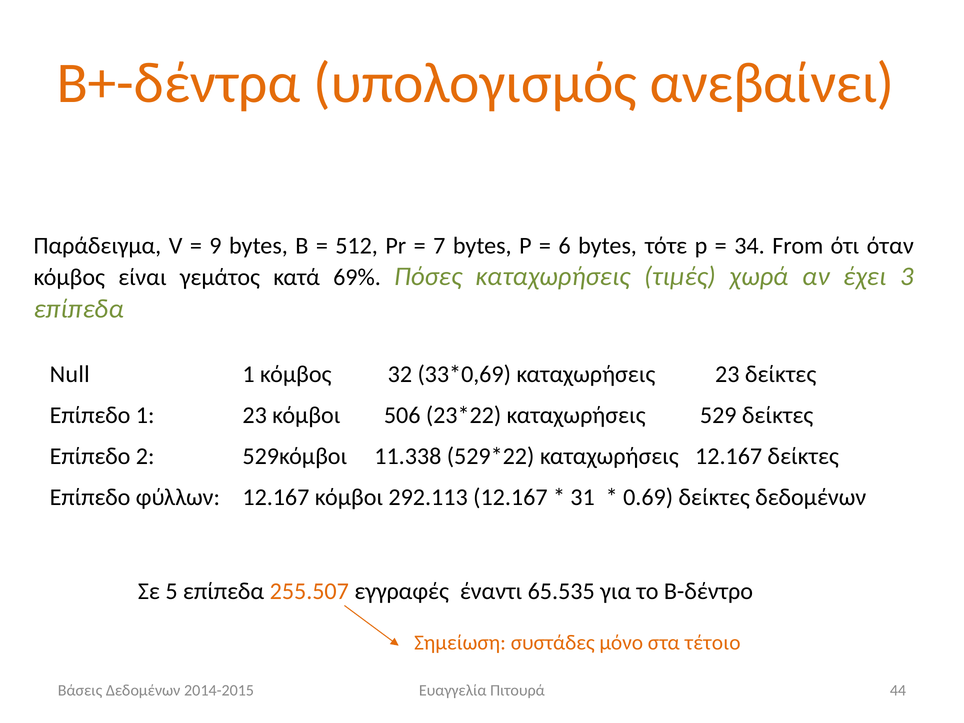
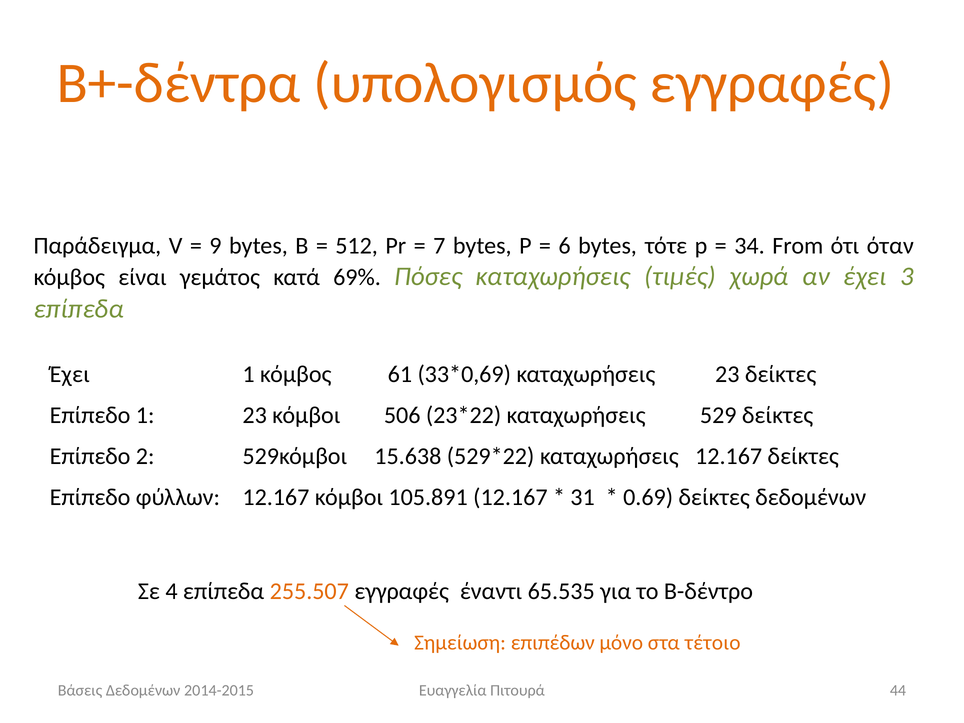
υπολογισμός ανεβαίνει: ανεβαίνει -> εγγραφές
Null at (70, 374): Null -> Έχει
32: 32 -> 61
11.338: 11.338 -> 15.638
292.113: 292.113 -> 105.891
5: 5 -> 4
συστάδες: συστάδες -> επιπέδων
